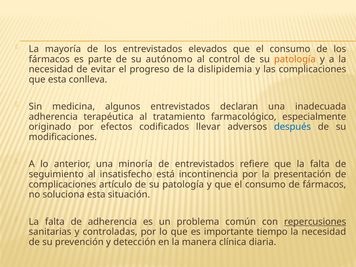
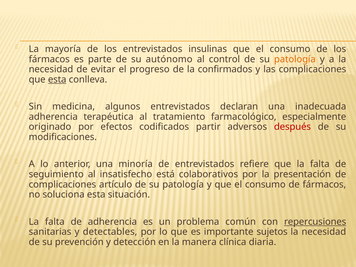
elevados: elevados -> insulinas
dislipidemia: dislipidemia -> confirmados
esta at (57, 79) underline: none -> present
llevar: llevar -> partir
después colour: blue -> red
incontinencia: incontinencia -> colaborativos
controladas: controladas -> detectables
tiempo: tiempo -> sujetos
